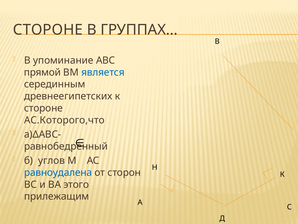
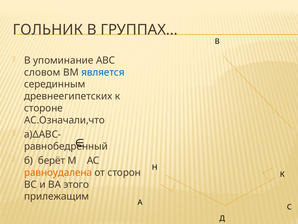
СТОРОНЕ at (48, 30): СТОРОНЕ -> ГОЛЬНИК
прямой: прямой -> словом
АС.Которого,что: АС.Которого,что -> АС.Означали,что
углов: углов -> берёт
равноудалена colour: blue -> orange
